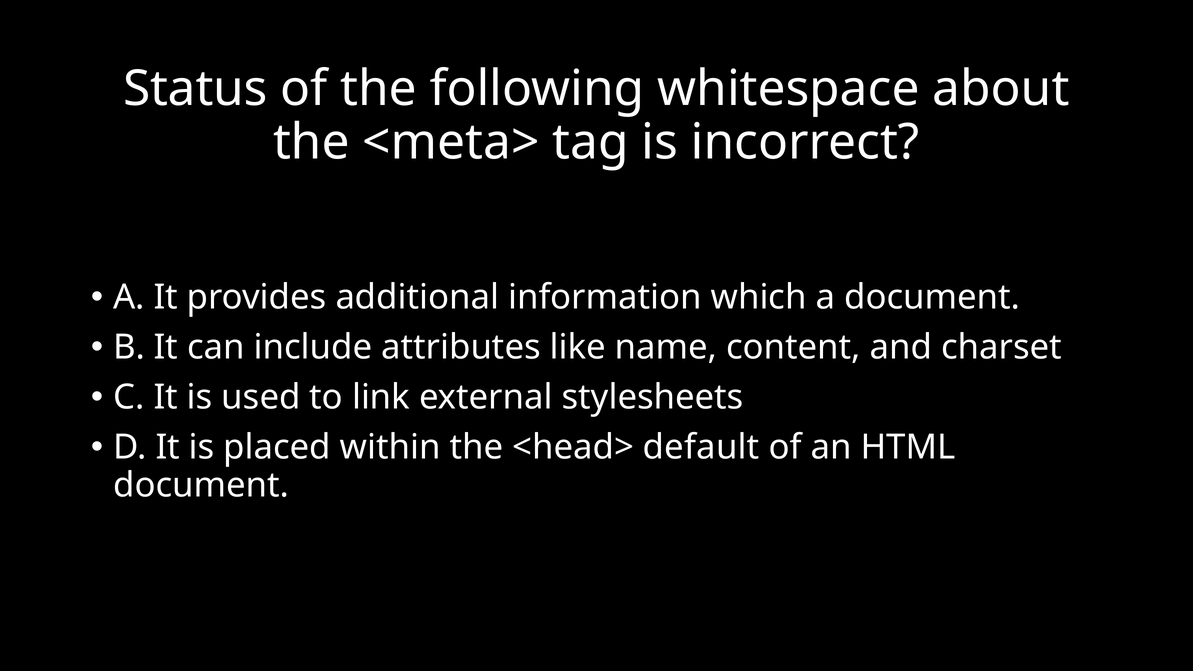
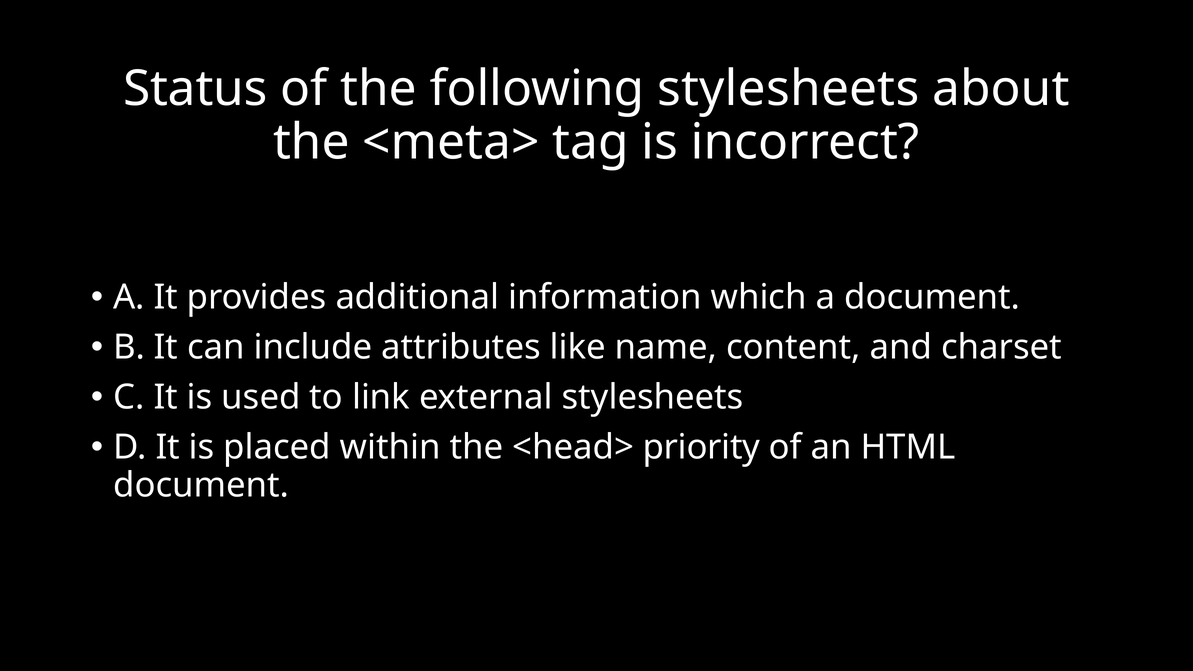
following whitespace: whitespace -> stylesheets
default: default -> priority
